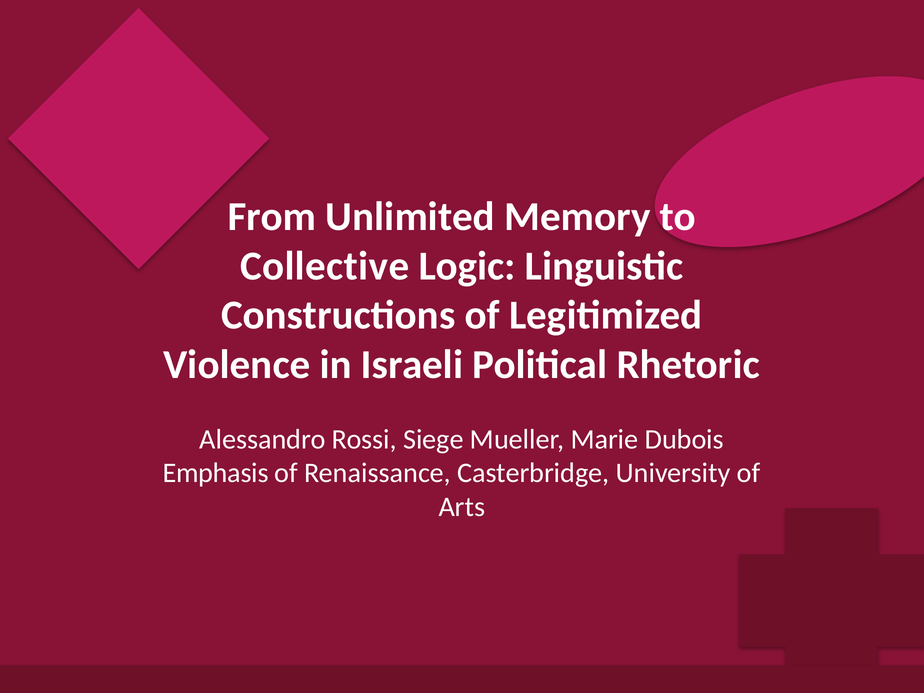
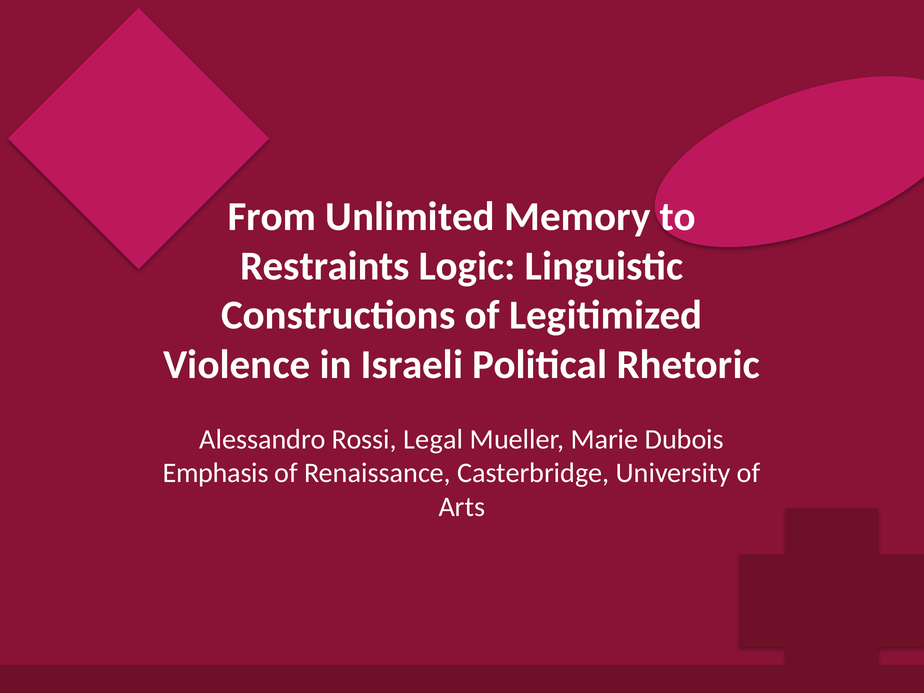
Collective: Collective -> Restraints
Siege: Siege -> Legal
